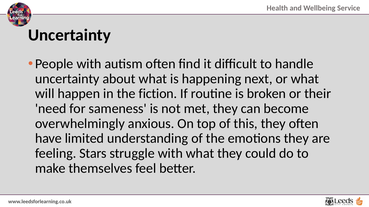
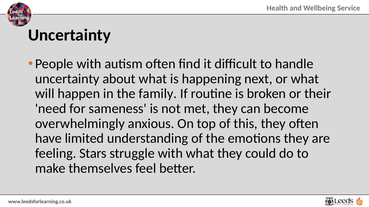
fiction: fiction -> family
